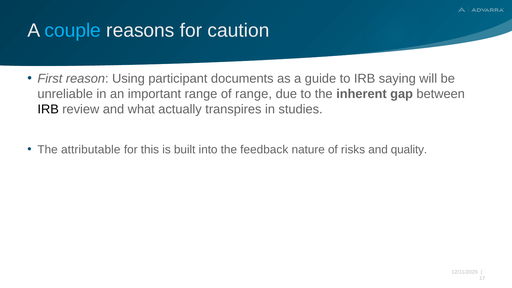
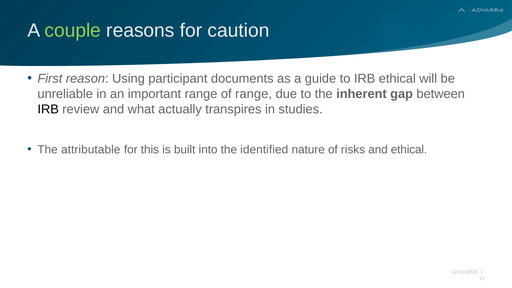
couple colour: light blue -> light green
IRB saying: saying -> ethical
feedback: feedback -> identified
and quality: quality -> ethical
